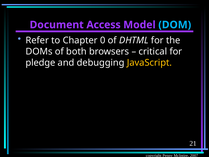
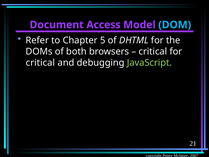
0: 0 -> 5
pledge at (40, 63): pledge -> critical
JavaScript colour: yellow -> light green
